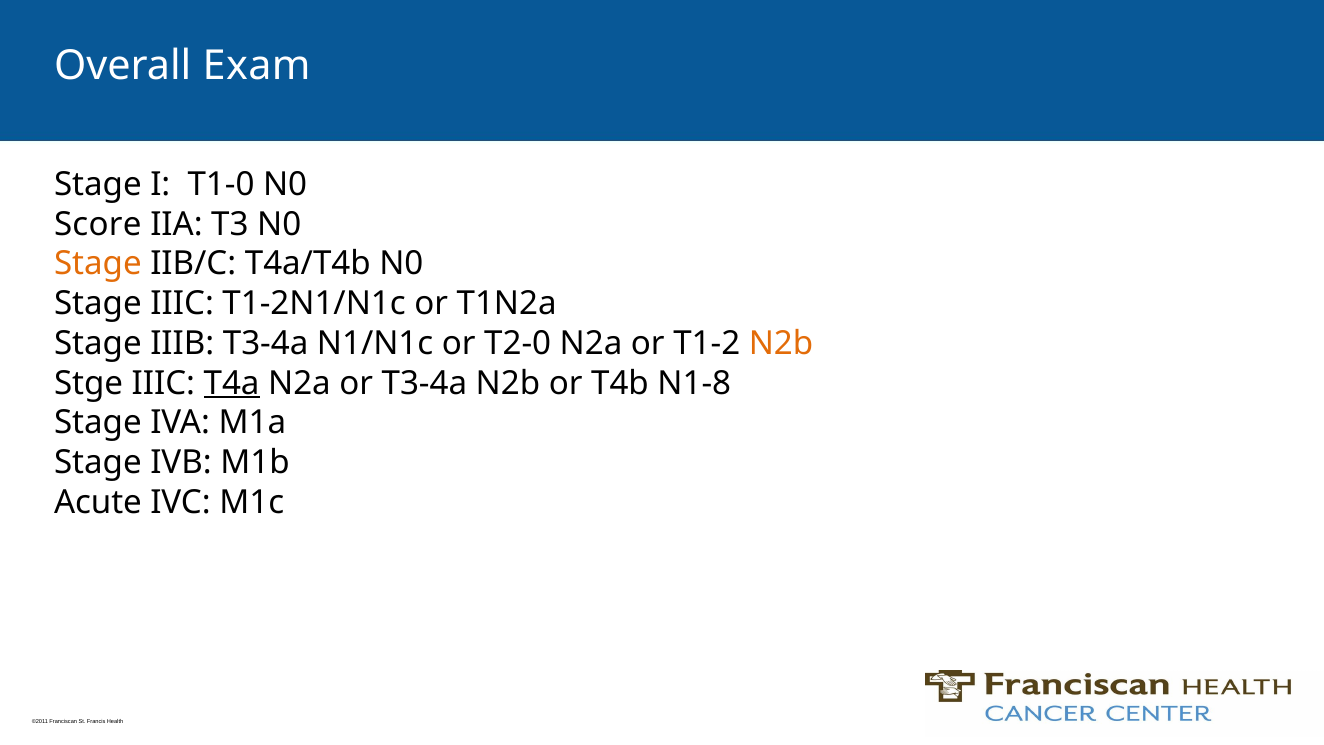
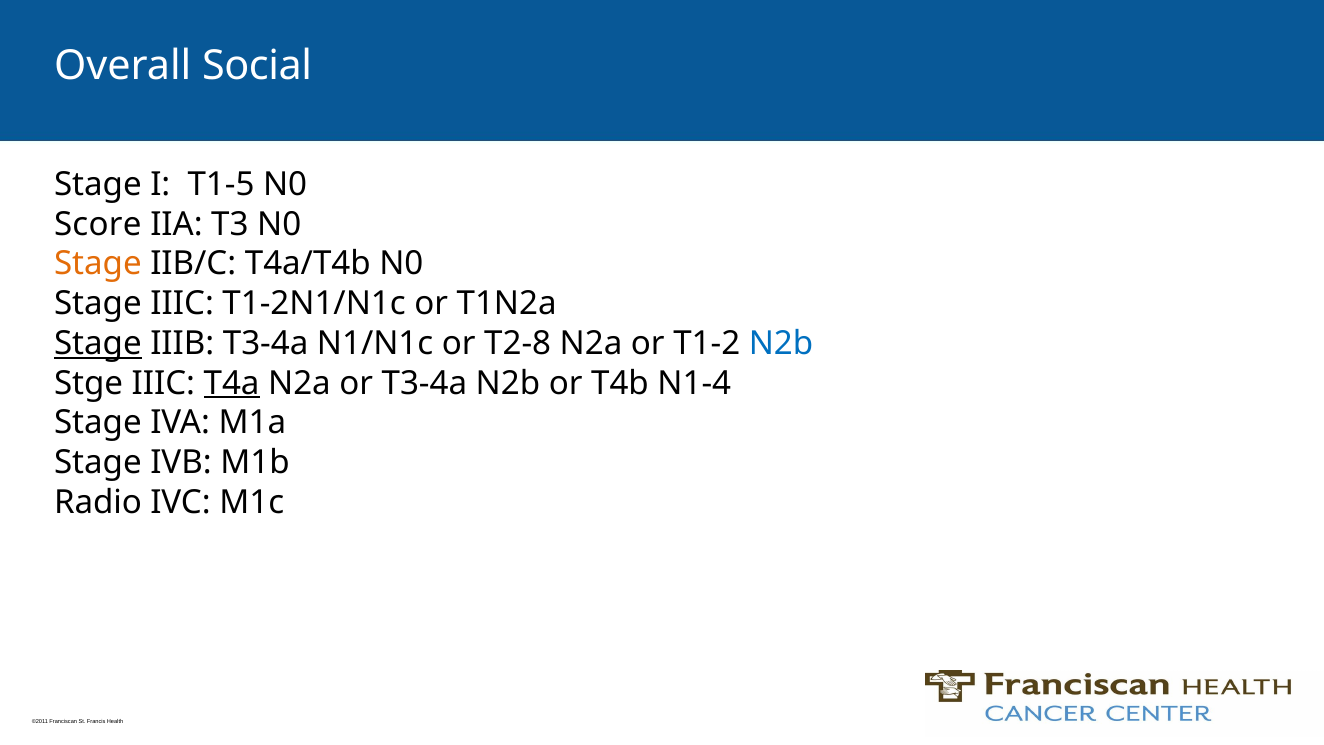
Exam: Exam -> Social
T1-0: T1-0 -> T1-5
Stage at (98, 343) underline: none -> present
T2-0: T2-0 -> T2-8
N2b at (781, 343) colour: orange -> blue
N1-8: N1-8 -> N1-4
Acute: Acute -> Radio
